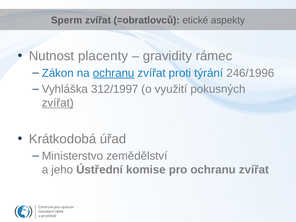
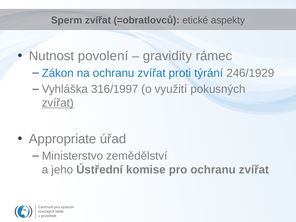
placenty: placenty -> povolení
ochranu at (114, 73) underline: present -> none
246/1996: 246/1996 -> 246/1929
312/1997: 312/1997 -> 316/1997
Krátkodobá: Krátkodobá -> Appropriate
